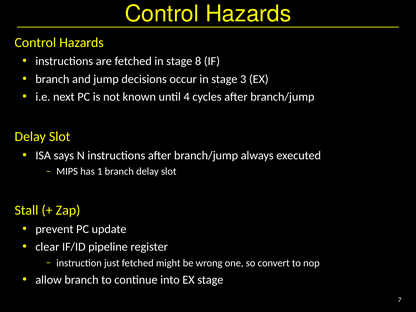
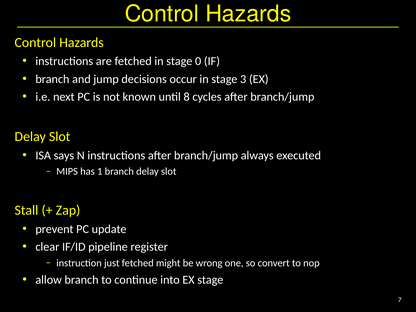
8: 8 -> 0
4: 4 -> 8
